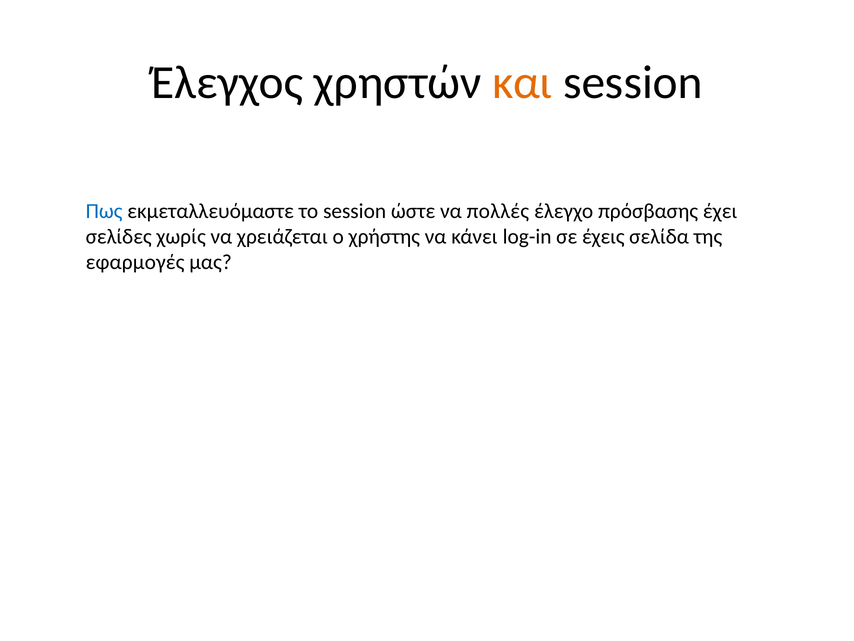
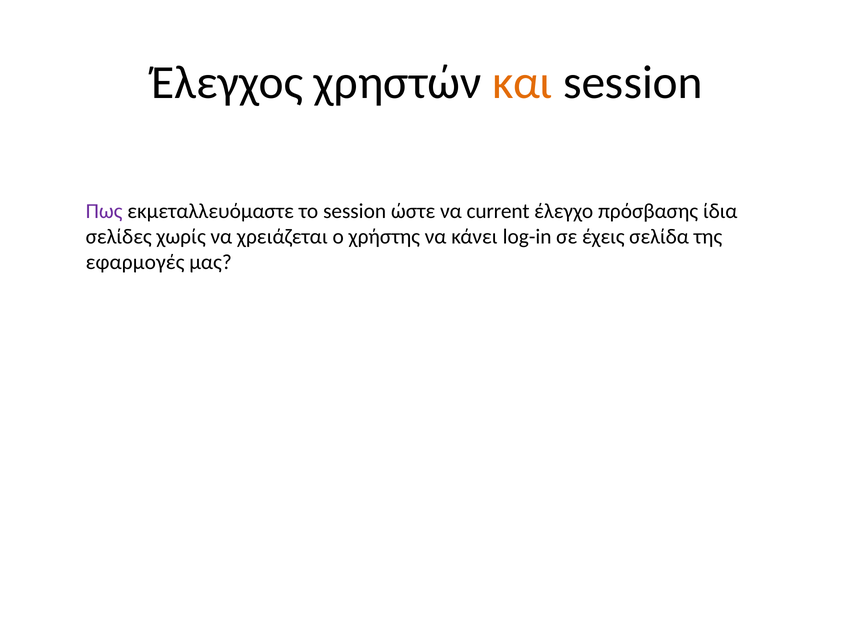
Πως colour: blue -> purple
πολλές: πολλές -> current
έχει: έχει -> ίδια
